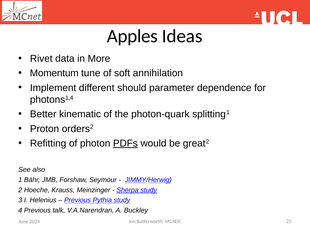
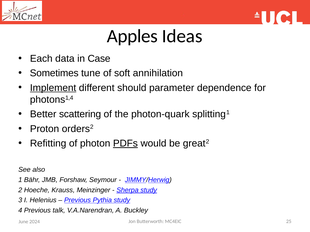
Rivet: Rivet -> Each
More: More -> Case
Momentum: Momentum -> Sometimes
Implement underline: none -> present
kinematic: kinematic -> scattering
